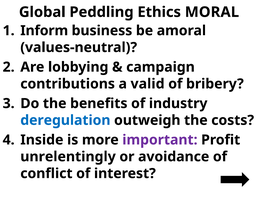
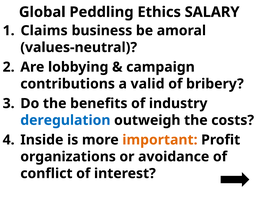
MORAL: MORAL -> SALARY
Inform: Inform -> Claims
important colour: purple -> orange
unrelentingly: unrelentingly -> organizations
